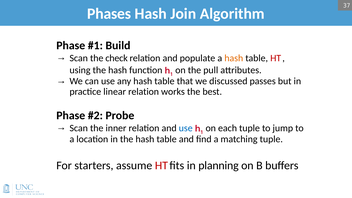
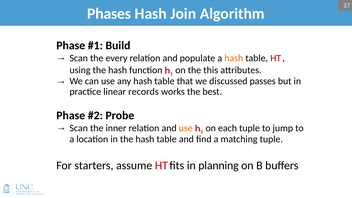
check: check -> every
pull: pull -> this
linear relation: relation -> records
use at (186, 128) colour: blue -> orange
